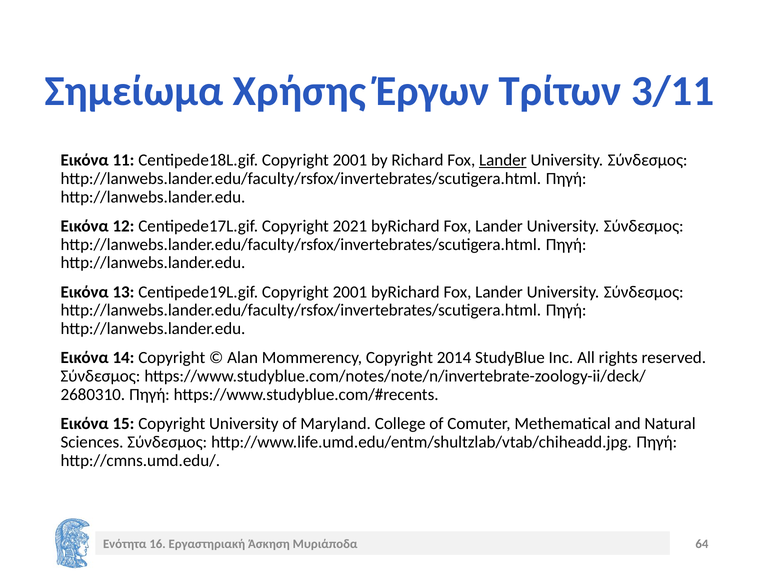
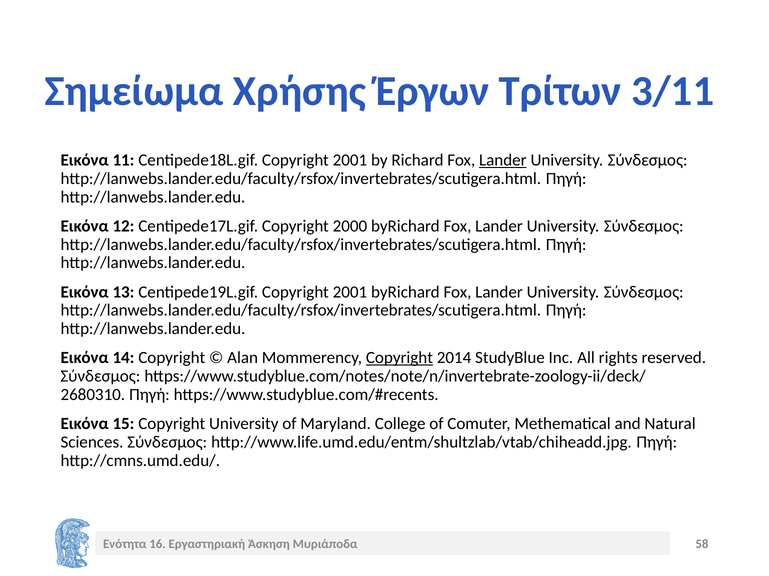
2021: 2021 -> 2000
Copyright at (399, 358) underline: none -> present
64: 64 -> 58
